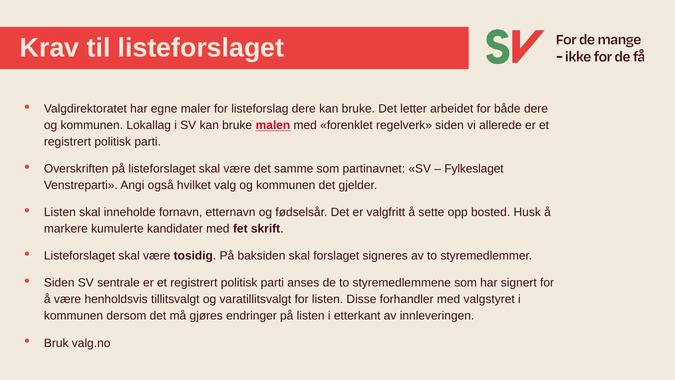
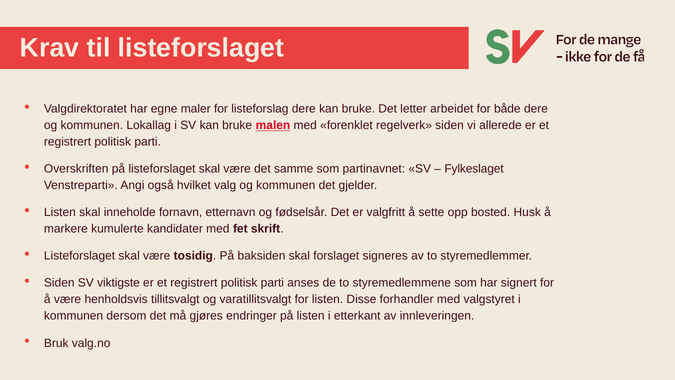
sentrale: sentrale -> viktigste
